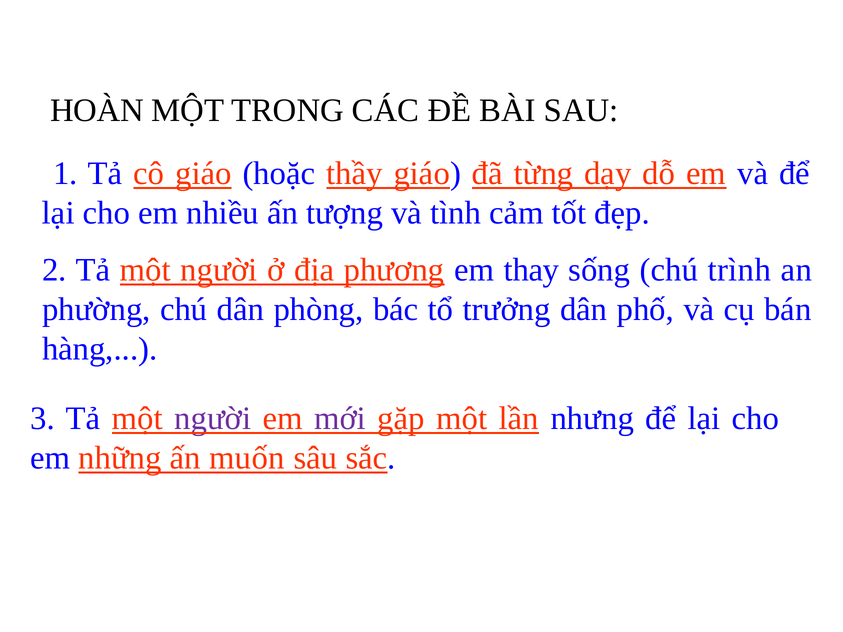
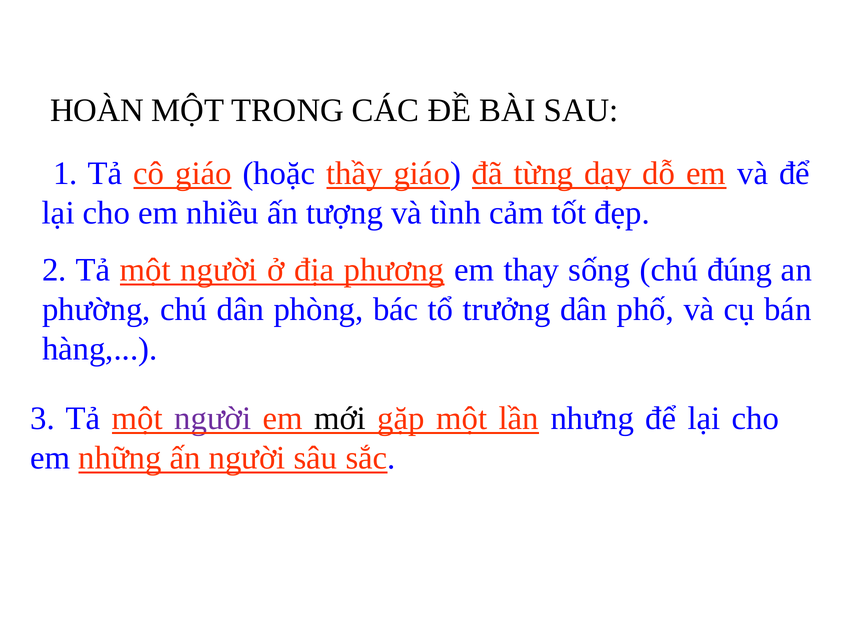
trình: trình -> đúng
mới colour: purple -> black
ấn muốn: muốn -> người
